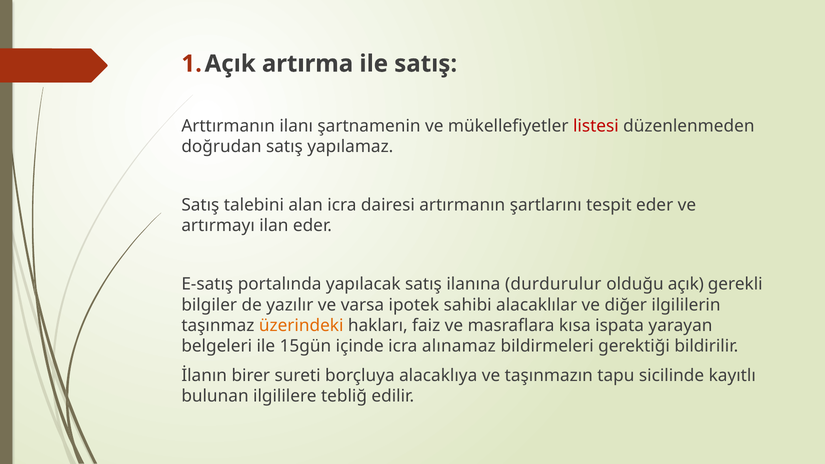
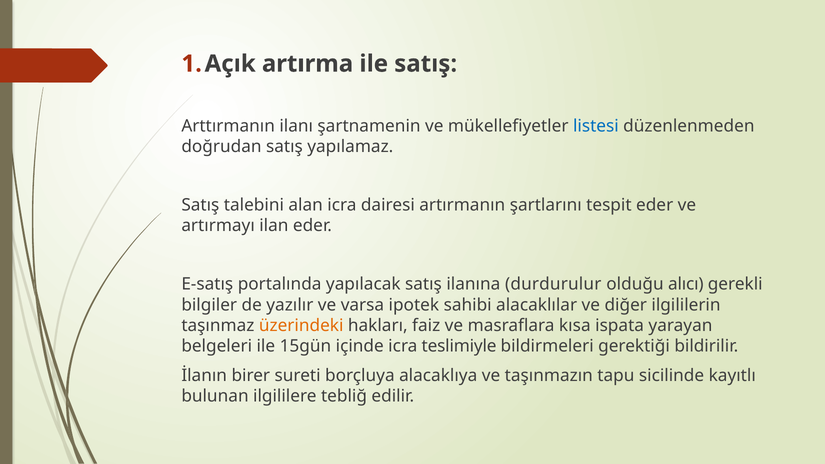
listesi colour: red -> blue
açık: açık -> alıcı
alınamaz: alınamaz -> teslimiyle
